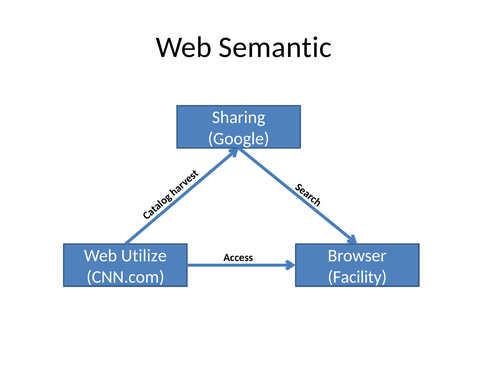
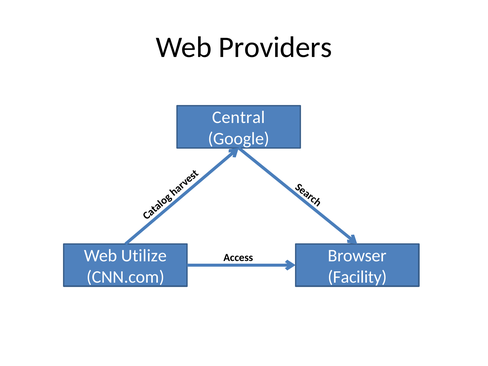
Semantic: Semantic -> Providers
Sharing: Sharing -> Central
